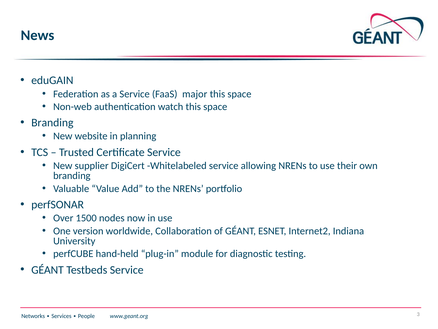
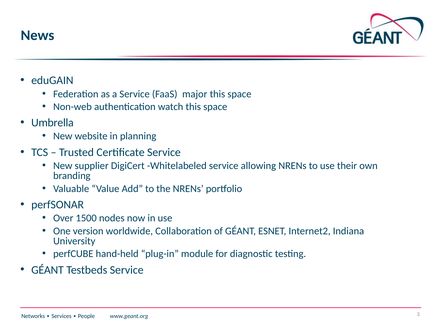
Branding at (52, 123): Branding -> Umbrella
